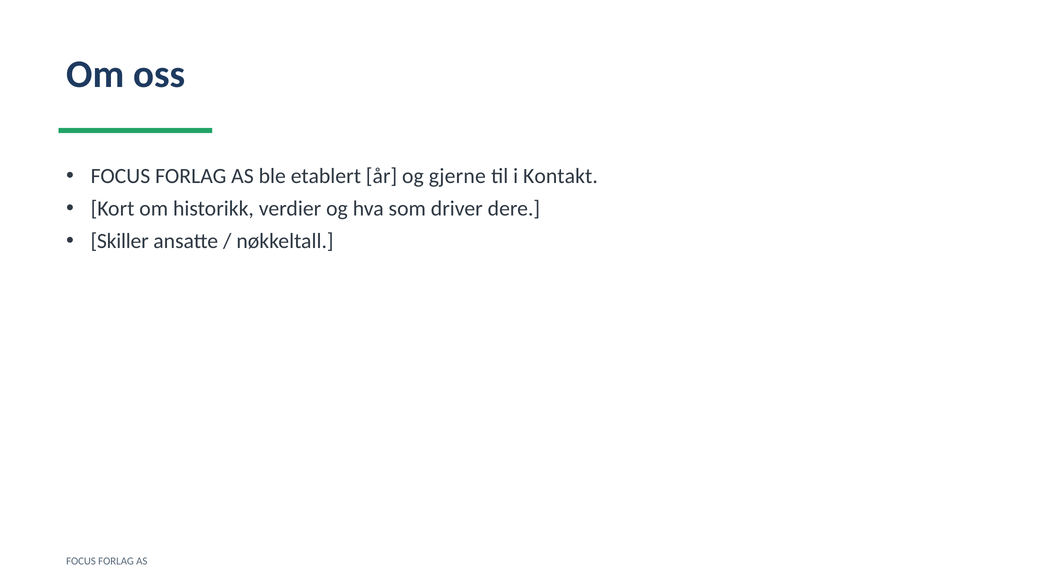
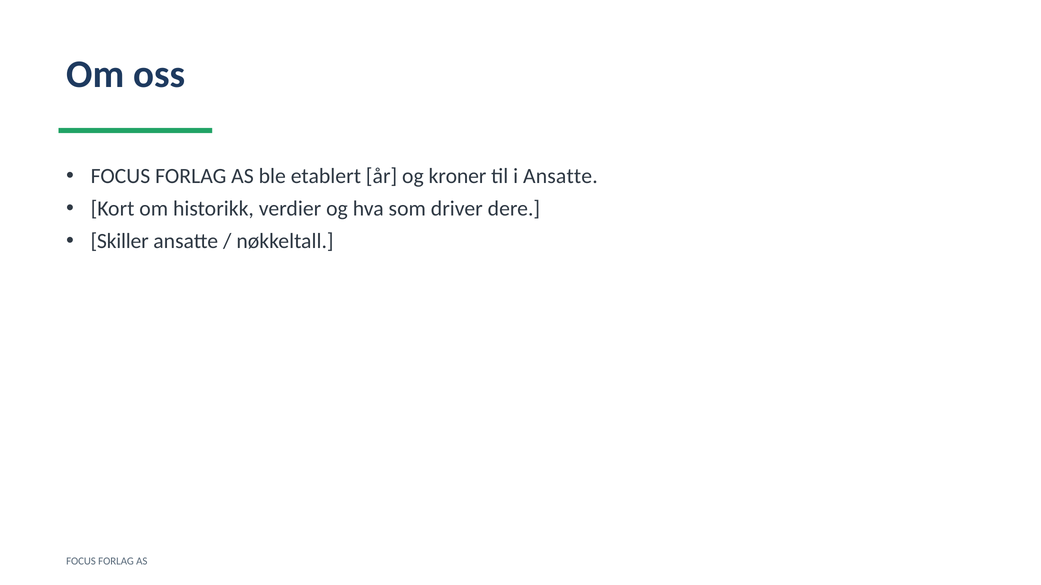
gjerne: gjerne -> kroner
i Kontakt: Kontakt -> Ansatte
